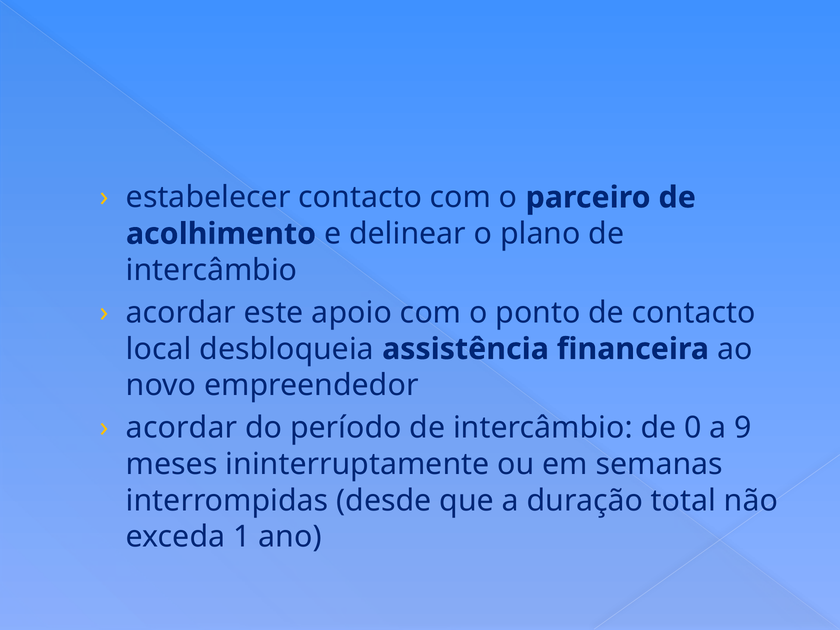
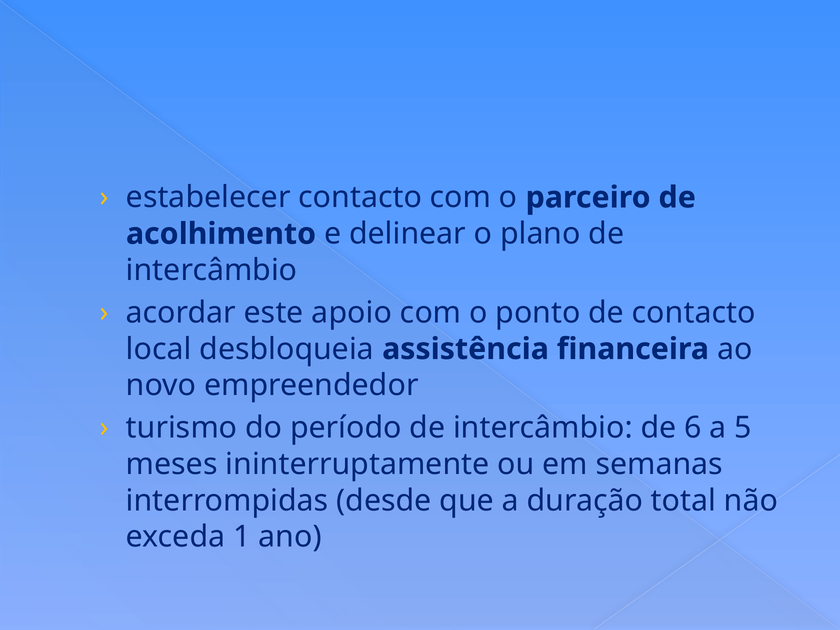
acordar at (182, 428): acordar -> turismo
0: 0 -> 6
9: 9 -> 5
